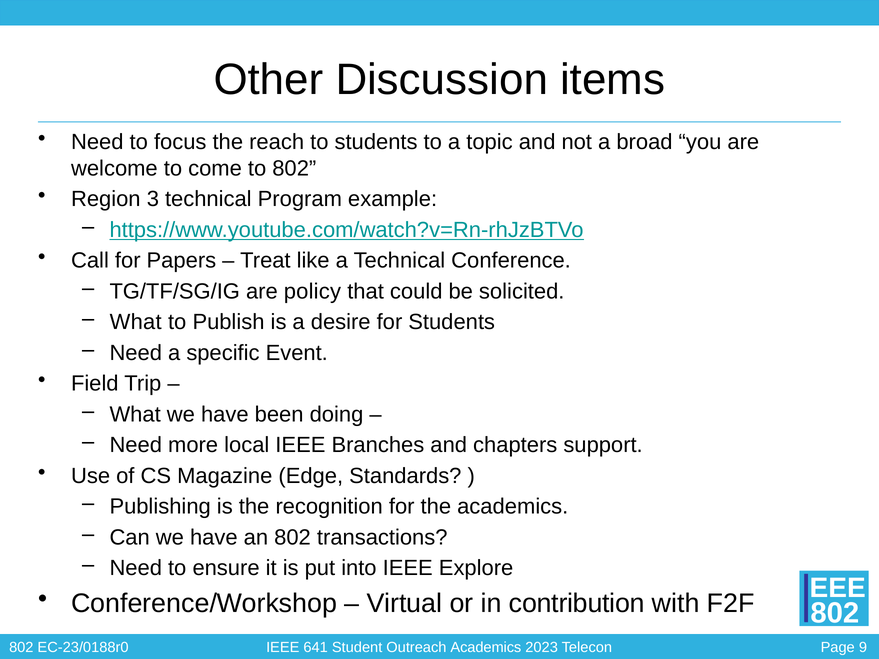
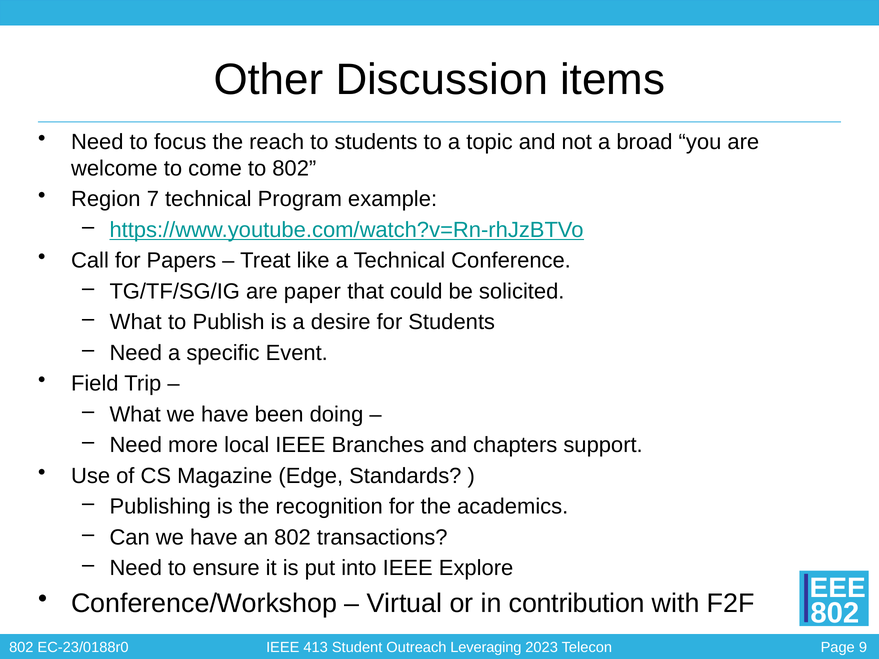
3: 3 -> 7
policy: policy -> paper
641: 641 -> 413
Academics at (486, 648): Academics -> Leveraging
